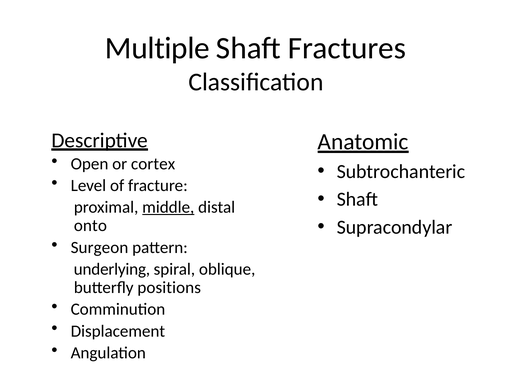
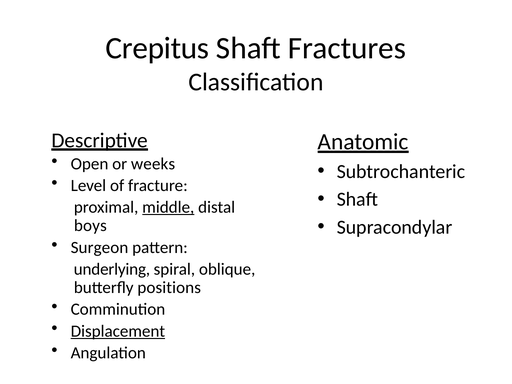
Multiple: Multiple -> Crepitus
cortex: cortex -> weeks
onto: onto -> boys
Displacement underline: none -> present
